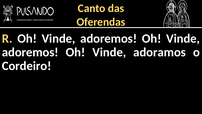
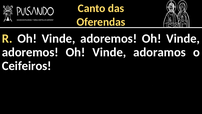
Cordeiro: Cordeiro -> Ceifeiros
